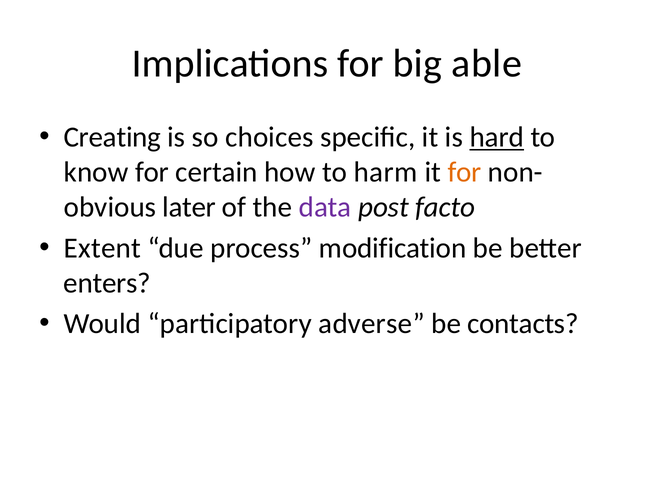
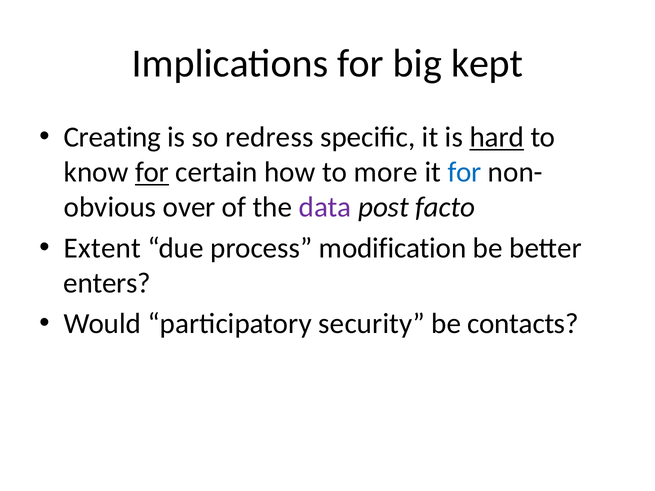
able: able -> kept
choices: choices -> redress
for at (152, 172) underline: none -> present
harm: harm -> more
for at (465, 172) colour: orange -> blue
later: later -> over
adverse: adverse -> security
